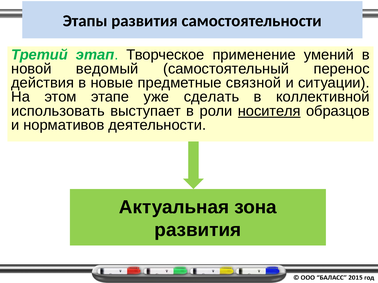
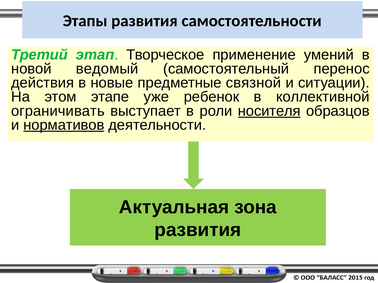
сделать: сделать -> ребенок
использовать: использовать -> ограничивать
нормативов underline: none -> present
